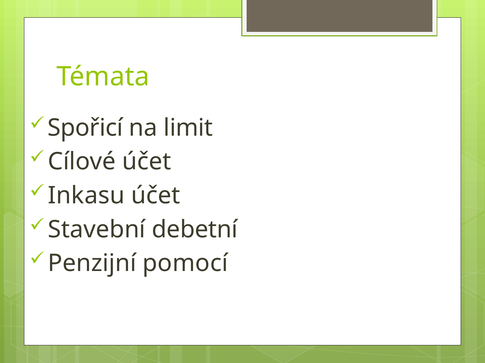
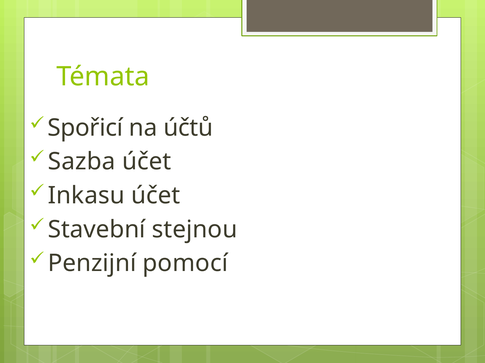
limit: limit -> účtů
Cílové: Cílové -> Sazba
debetní: debetní -> stejnou
